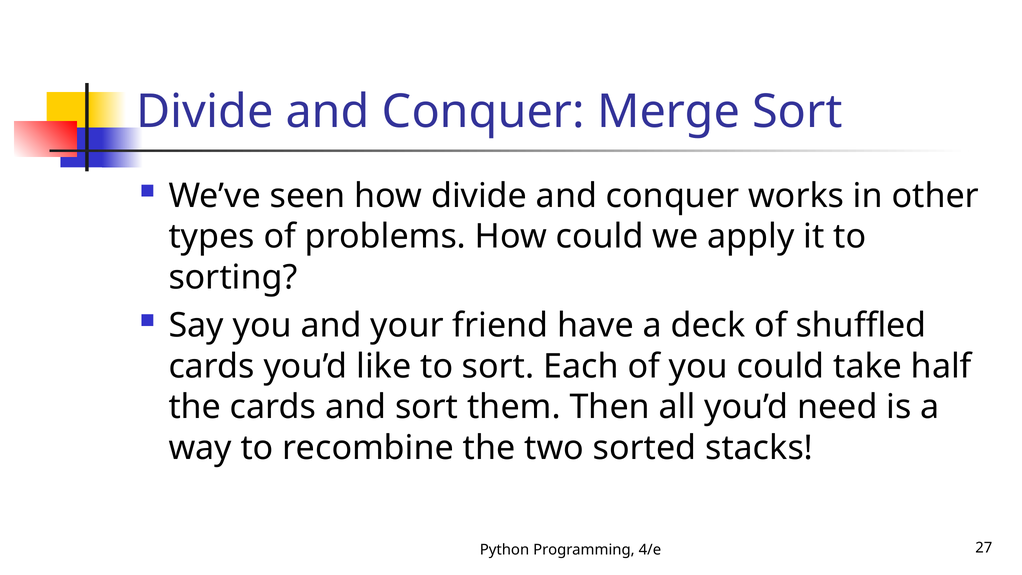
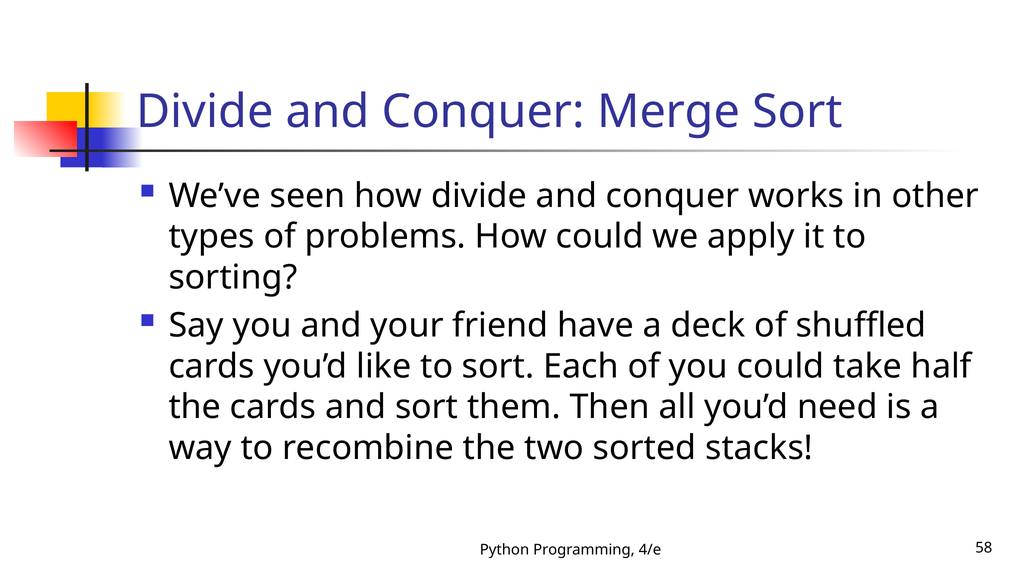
27: 27 -> 58
